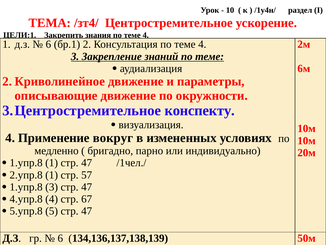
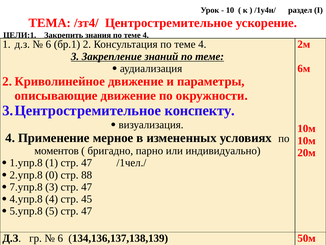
вокруг: вокруг -> мерное
медленно: медленно -> моментов
2.упр.8 1: 1 -> 0
57: 57 -> 88
1.упр.8 at (26, 187): 1.упр.8 -> 7.упр.8
67: 67 -> 45
